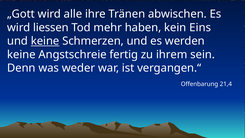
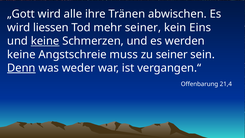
mehr haben: haben -> seiner
fertig: fertig -> muss
zu ihrem: ihrem -> seiner
Denn underline: none -> present
